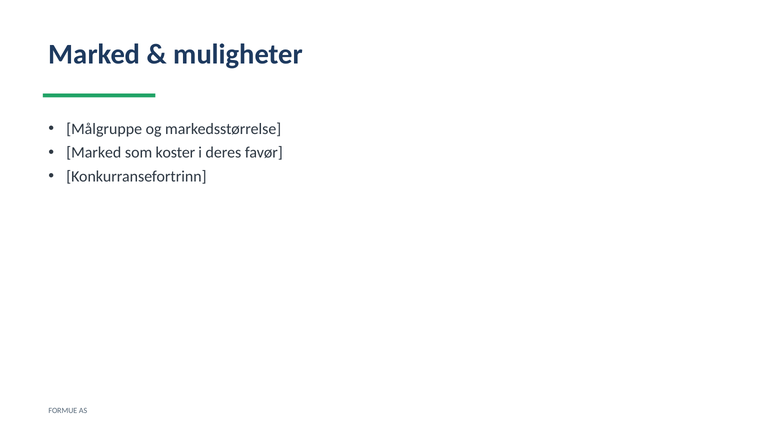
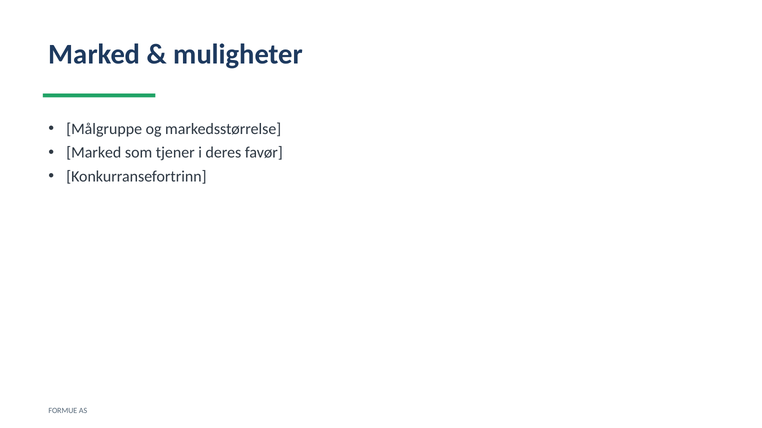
koster: koster -> tjener
